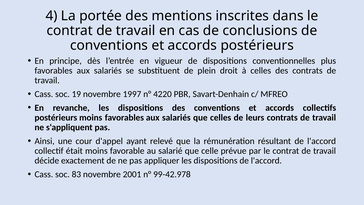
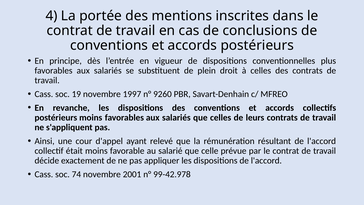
4220: 4220 -> 9260
83: 83 -> 74
